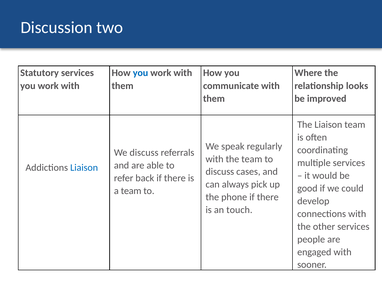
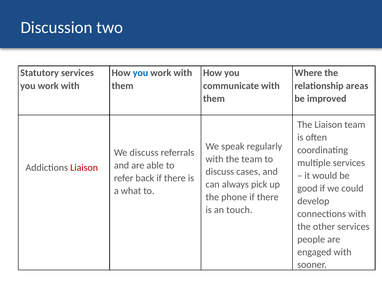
looks: looks -> areas
Liaison at (84, 167) colour: blue -> red
a team: team -> what
